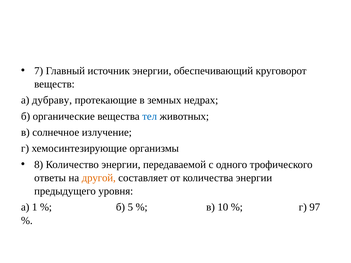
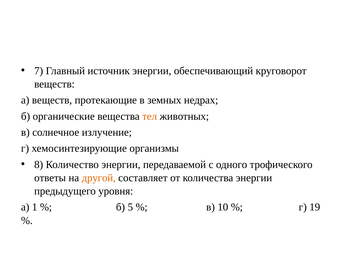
а дубраву: дубраву -> веществ
тел colour: blue -> orange
97: 97 -> 19
